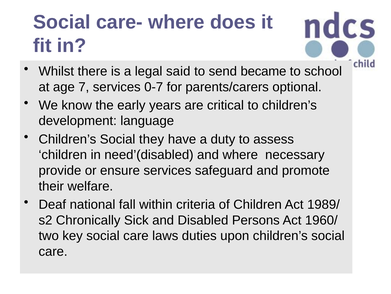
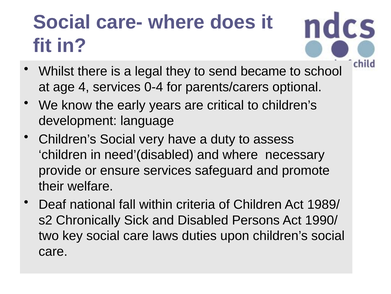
said: said -> they
7: 7 -> 4
0-7: 0-7 -> 0-4
they: they -> very
1960/: 1960/ -> 1990/
